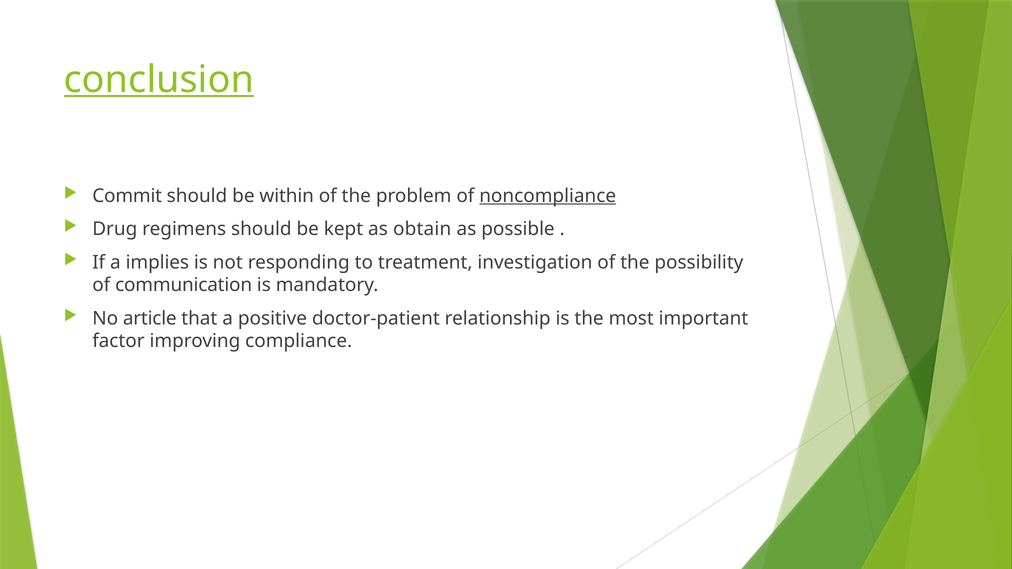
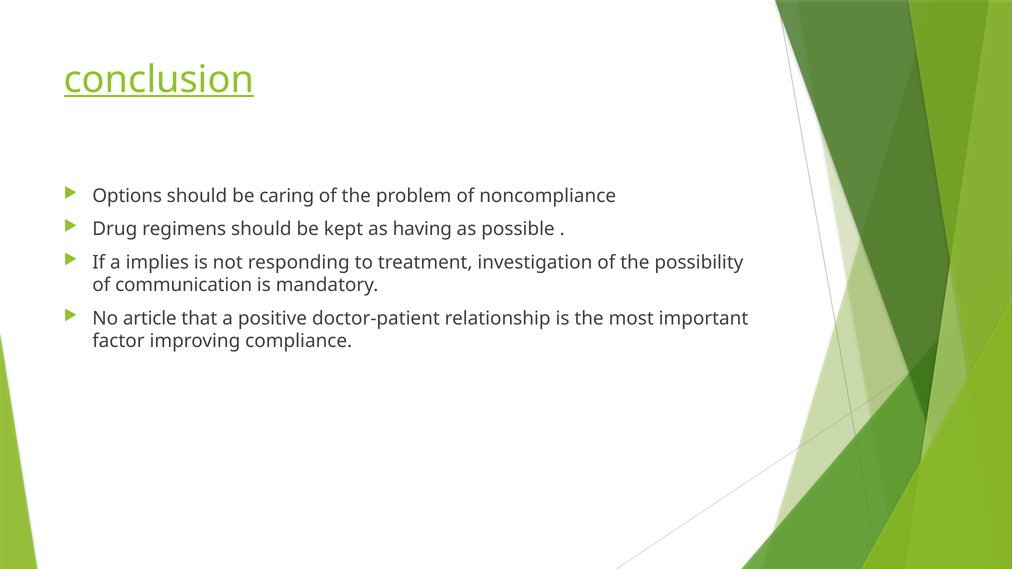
Commit: Commit -> Options
within: within -> caring
noncompliance underline: present -> none
obtain: obtain -> having
